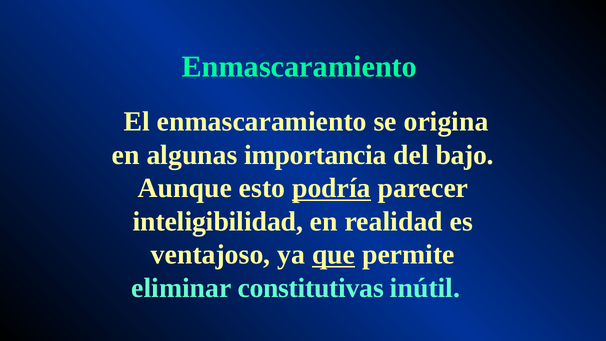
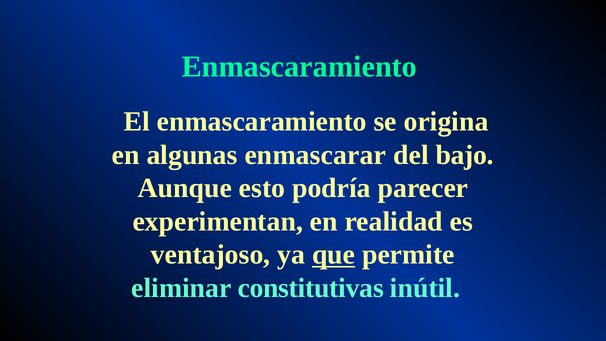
importancia: importancia -> enmascarar
podría underline: present -> none
inteligibilidad: inteligibilidad -> experimentan
